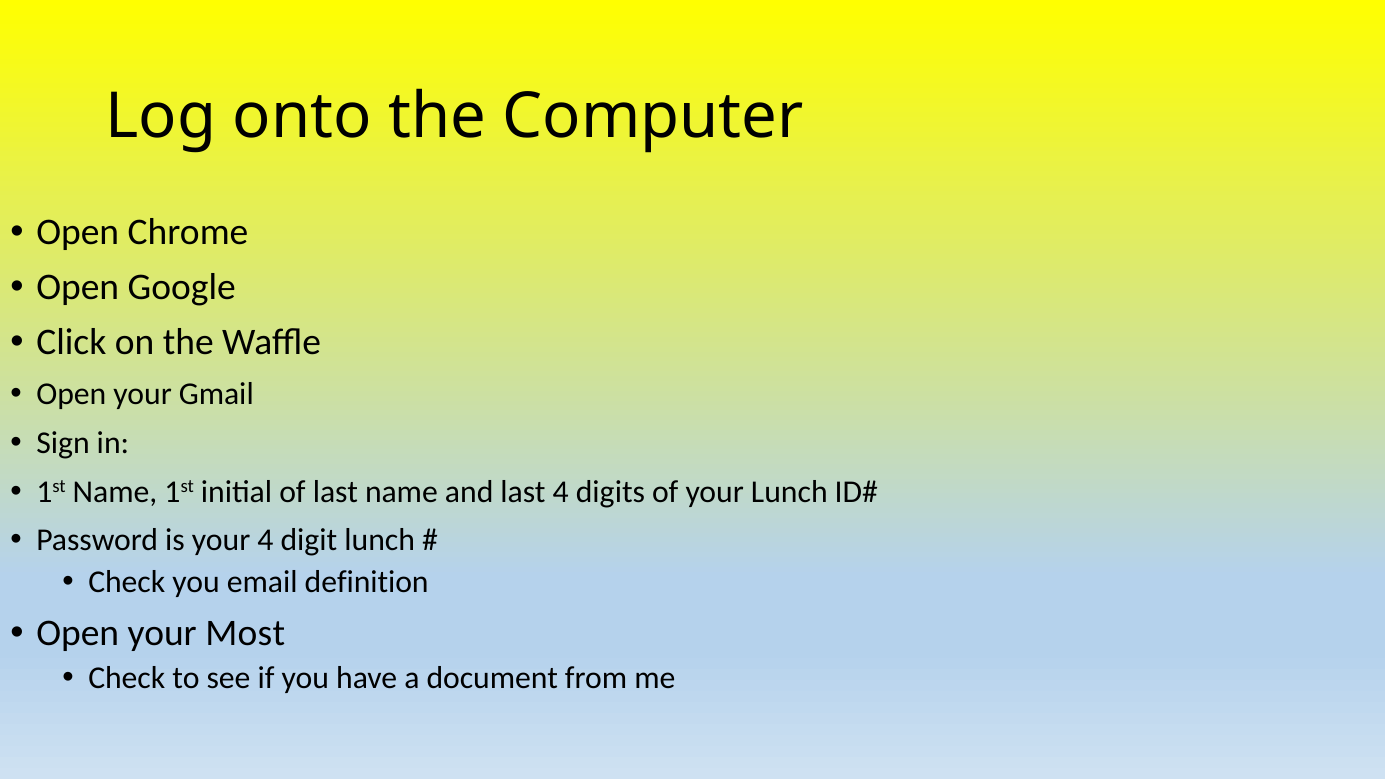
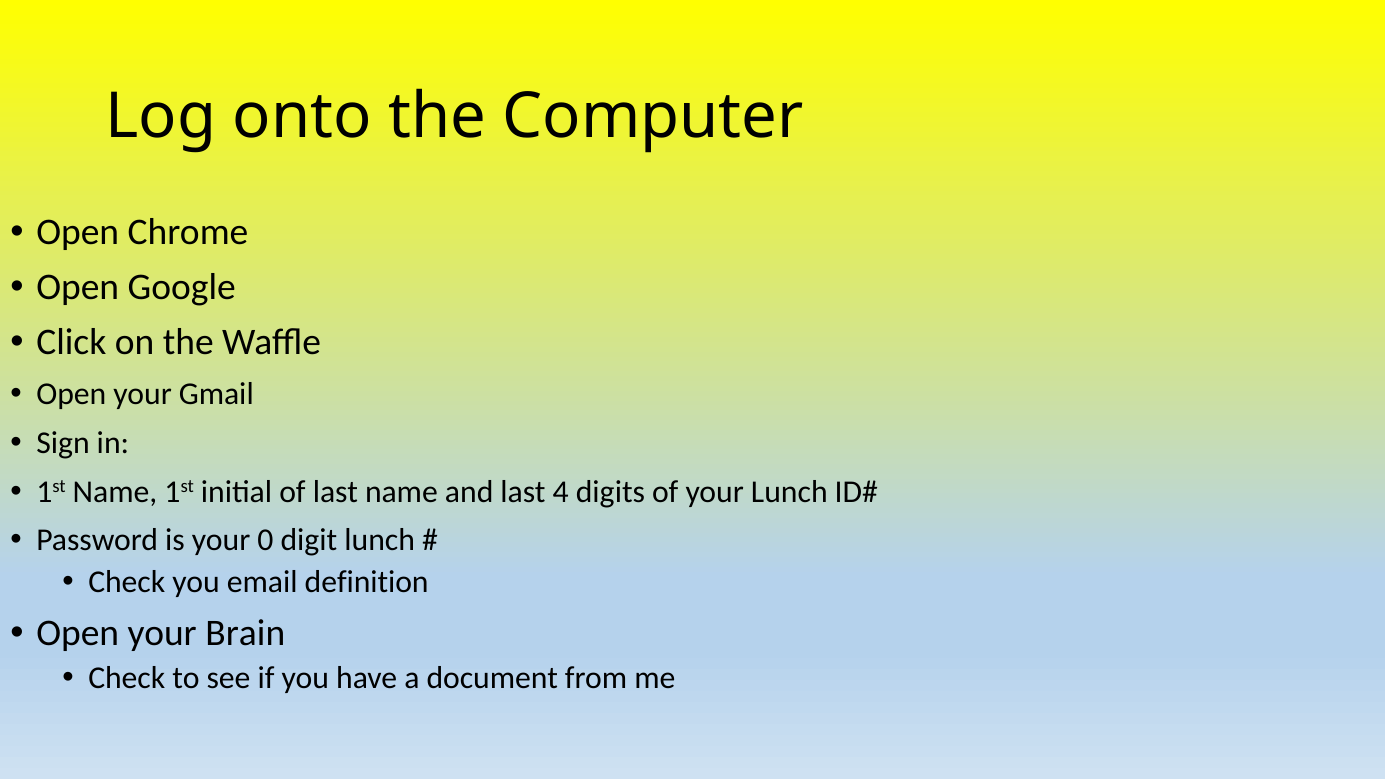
your 4: 4 -> 0
Most: Most -> Brain
